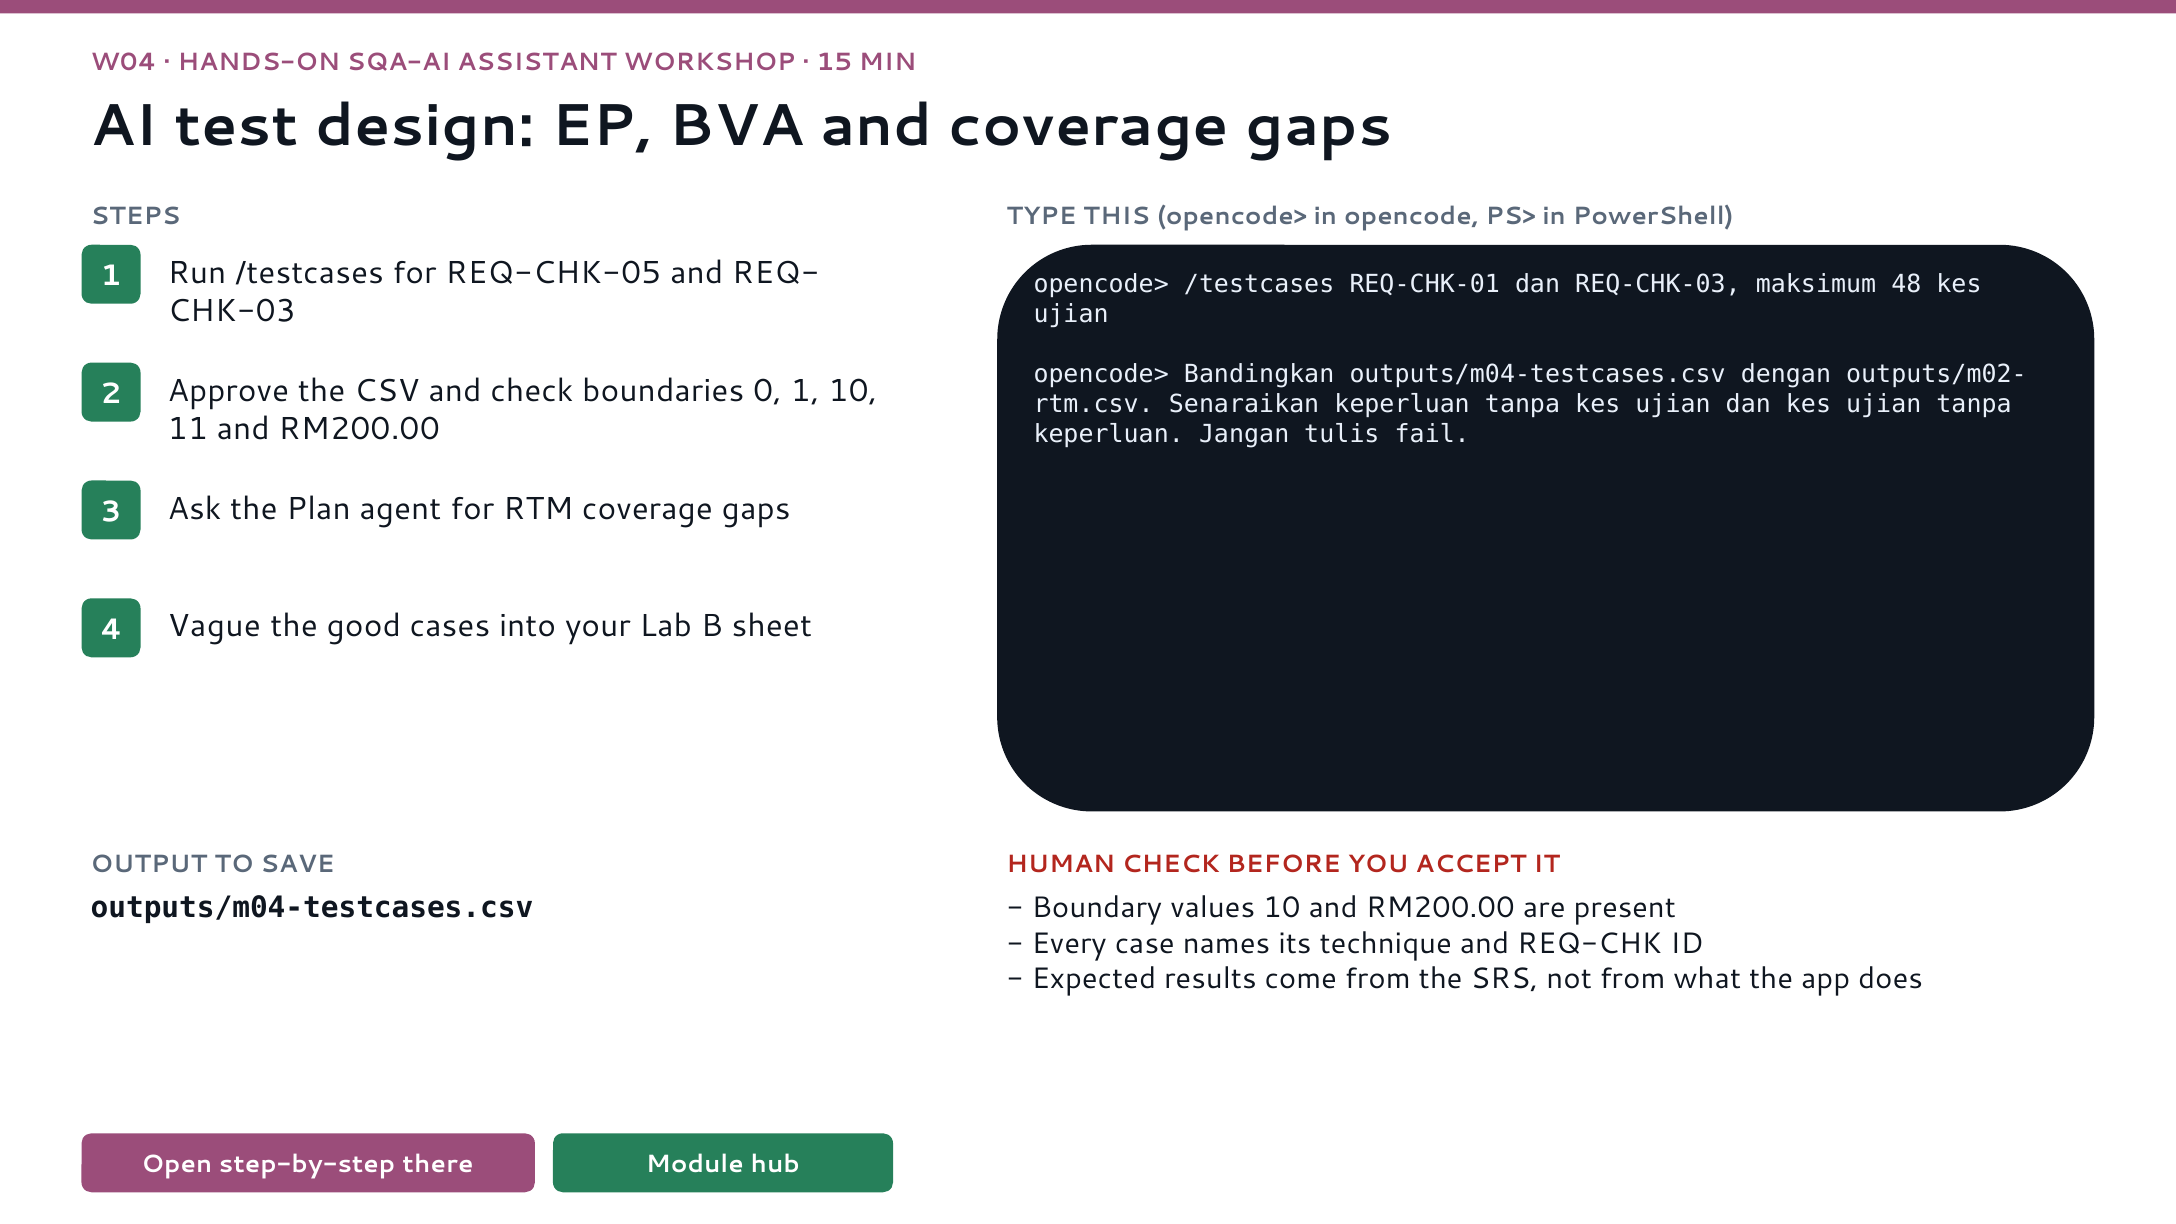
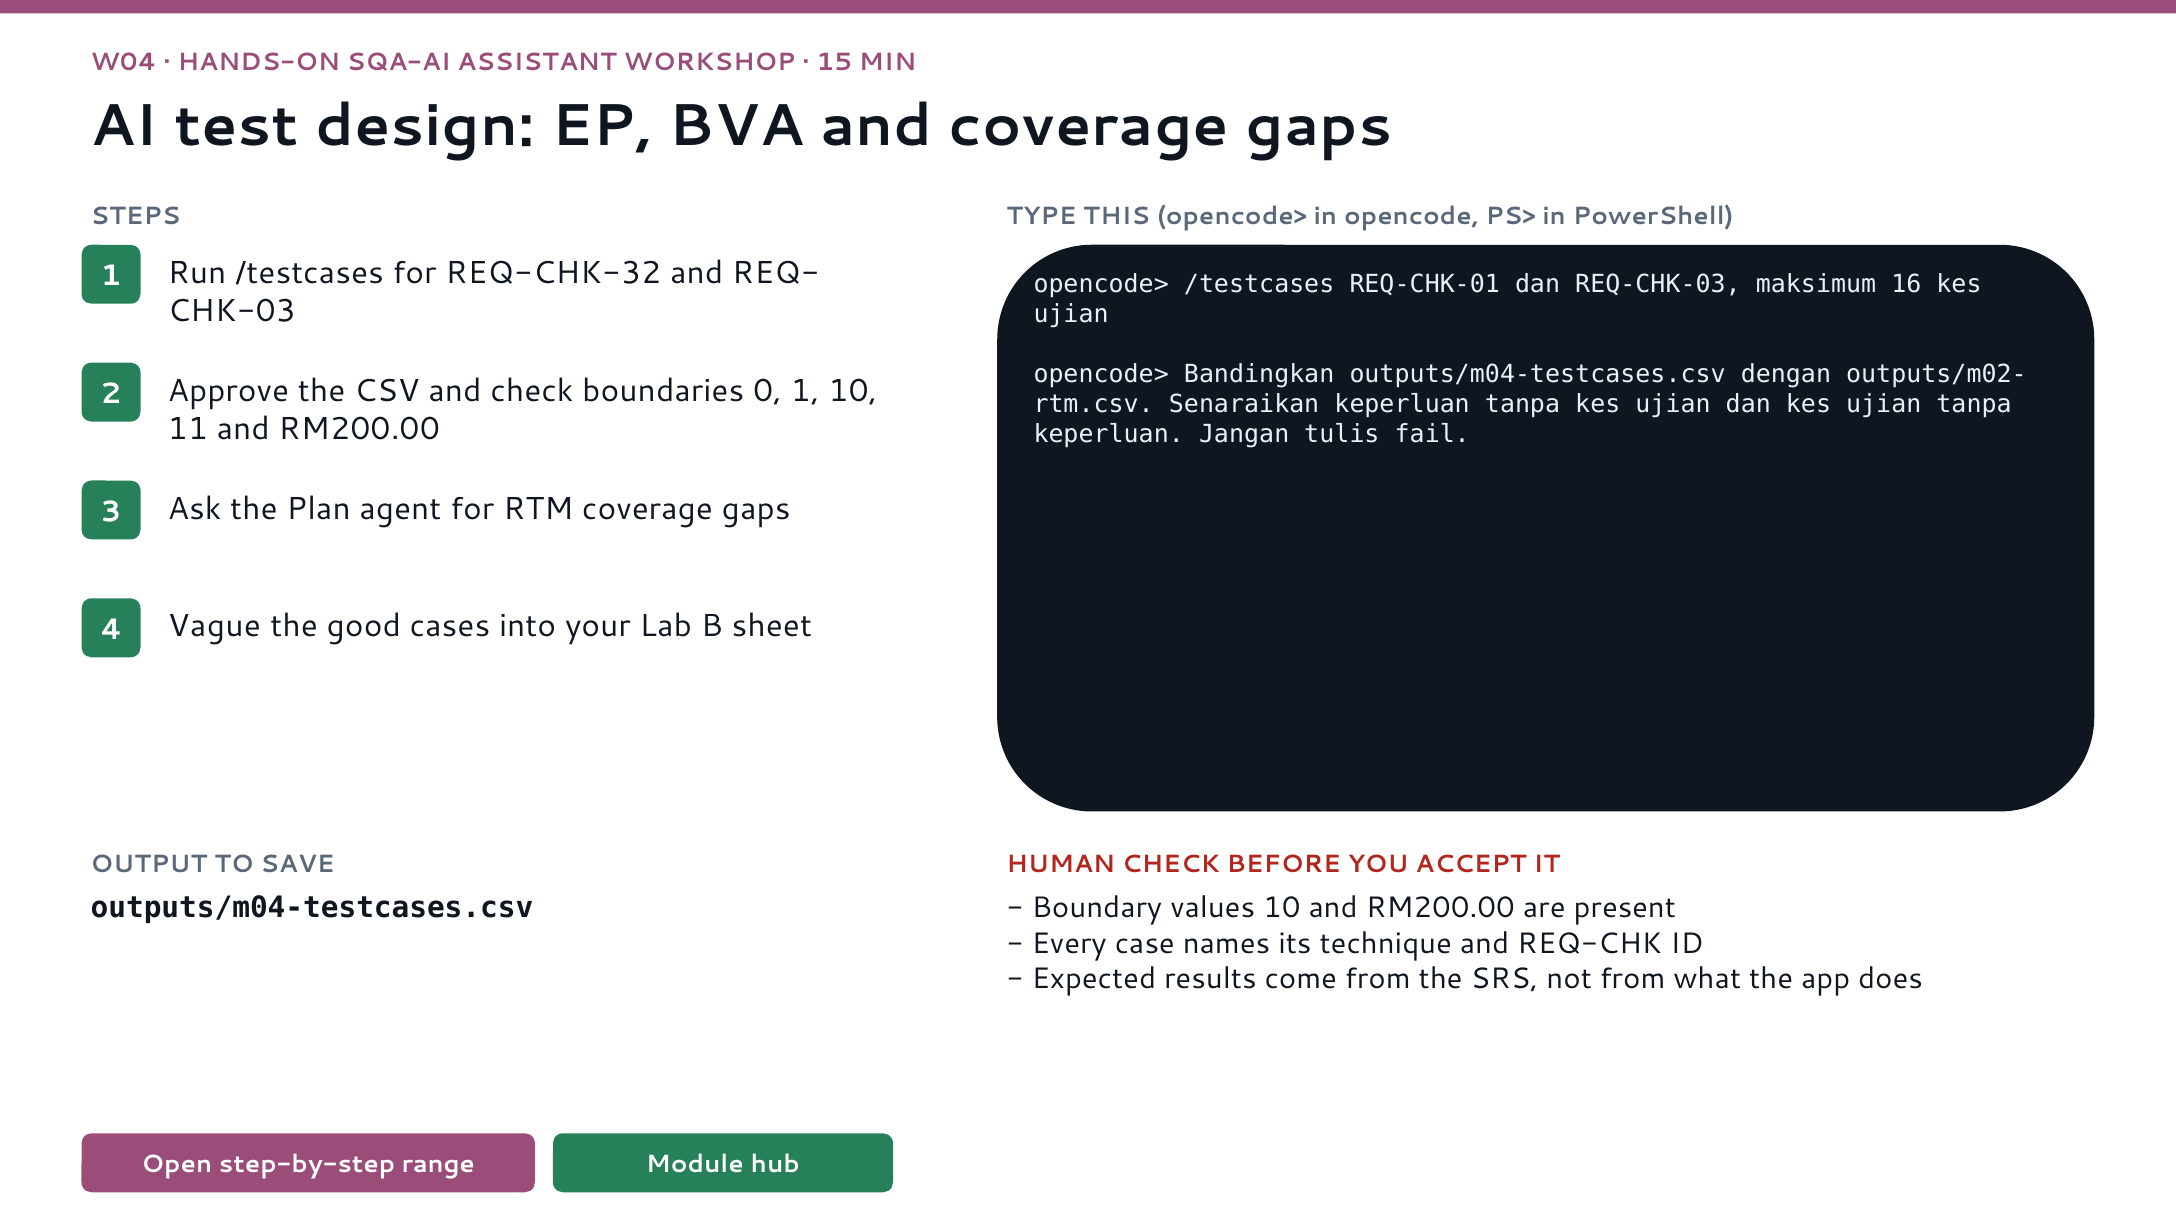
REQ-CHK-05: REQ-CHK-05 -> REQ-CHK-32
48: 48 -> 16
there: there -> range
